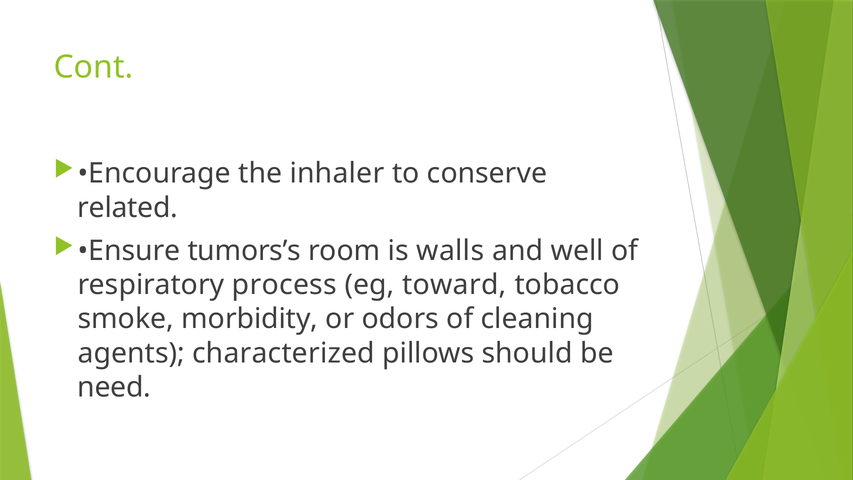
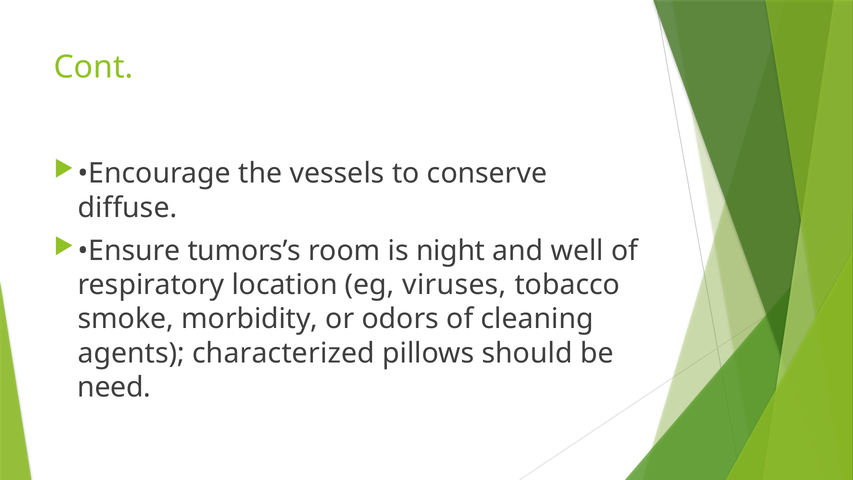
inhaler: inhaler -> vessels
related: related -> diffuse
walls: walls -> night
process: process -> location
toward: toward -> viruses
